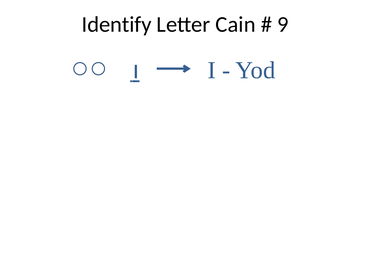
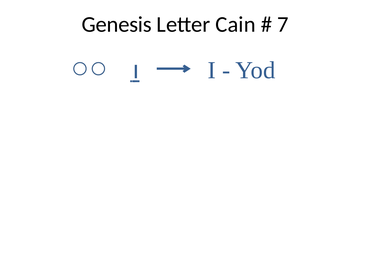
Identify: Identify -> Genesis
9: 9 -> 7
